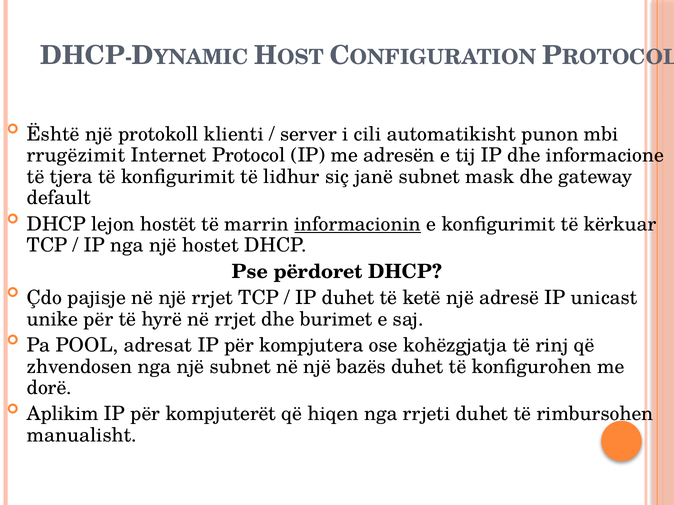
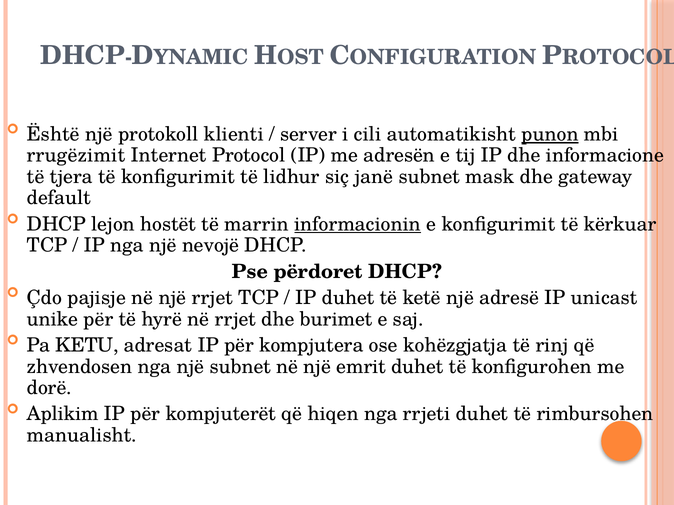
punon underline: none -> present
hostet: hostet -> nevojë
POOL: POOL -> KETU
bazës: bazës -> emrit
